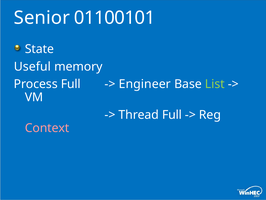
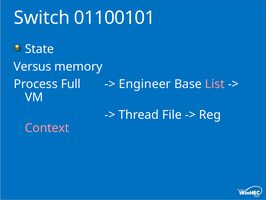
Senior: Senior -> Switch
Useful: Useful -> Versus
List colour: light green -> pink
Thread Full: Full -> File
